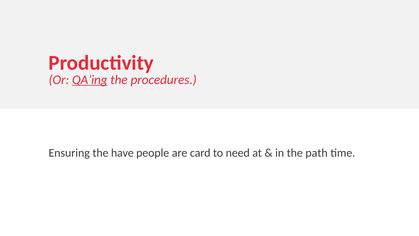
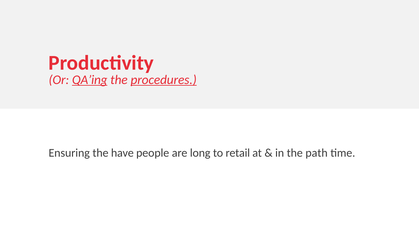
procedures underline: none -> present
card: card -> long
need: need -> retail
